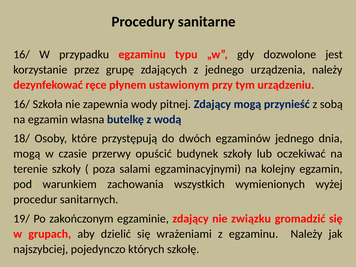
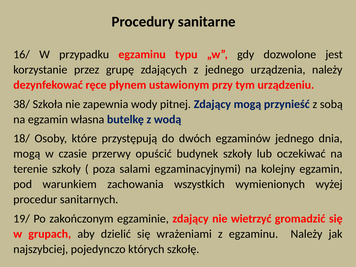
16/ at (22, 104): 16/ -> 38/
związku: związku -> wietrzyć
